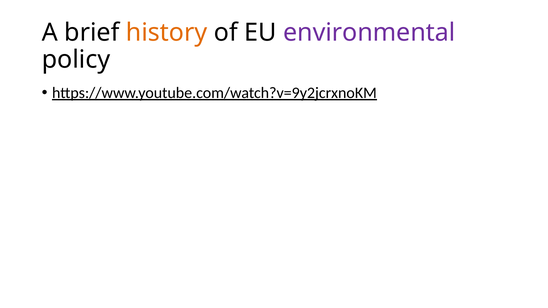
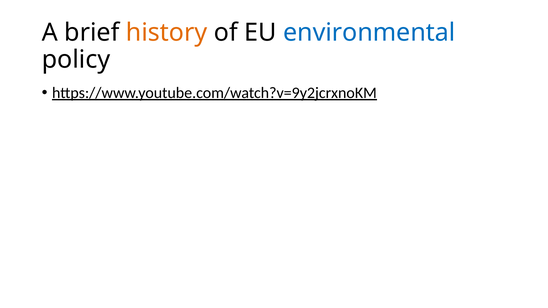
environmental colour: purple -> blue
